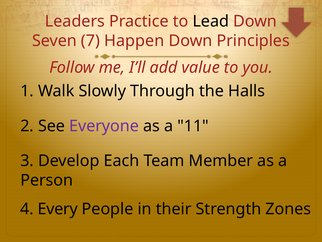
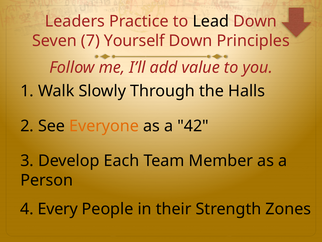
Happen: Happen -> Yourself
Everyone colour: purple -> orange
11: 11 -> 42
